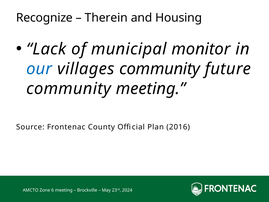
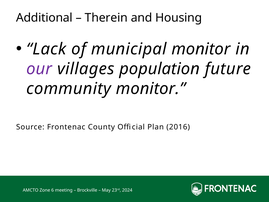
Recognize: Recognize -> Additional
our colour: blue -> purple
villages community: community -> population
community meeting: meeting -> monitor
